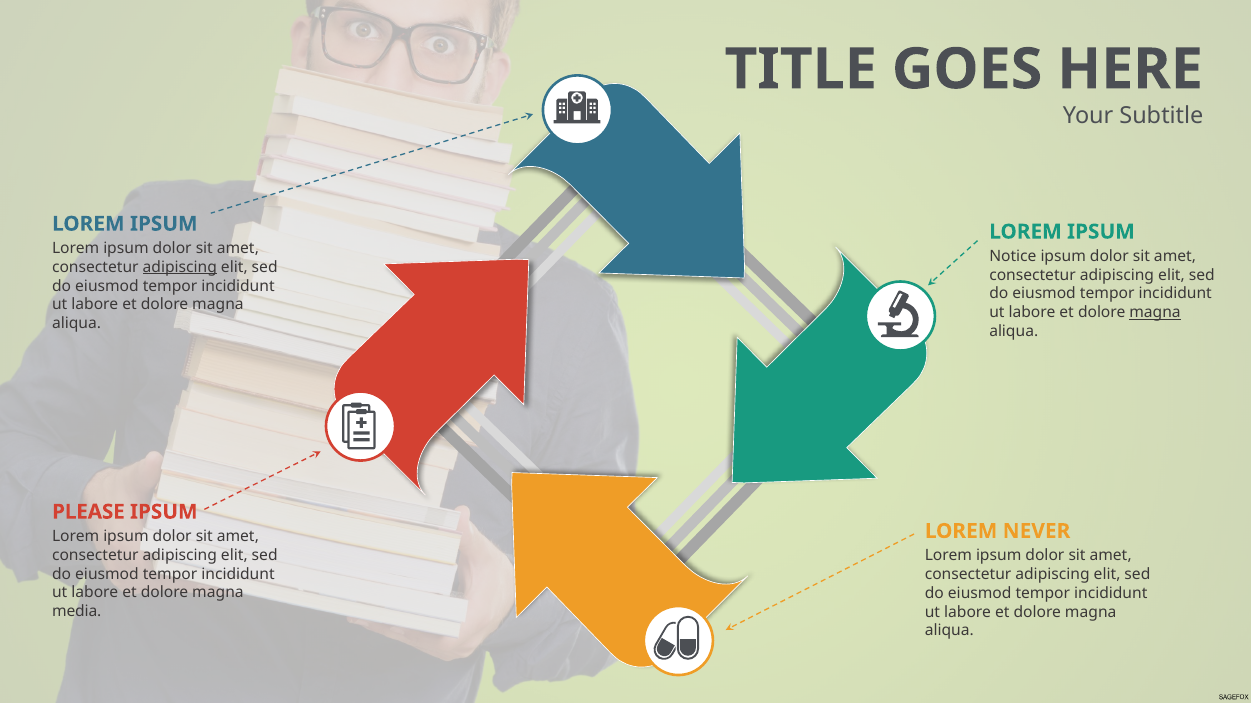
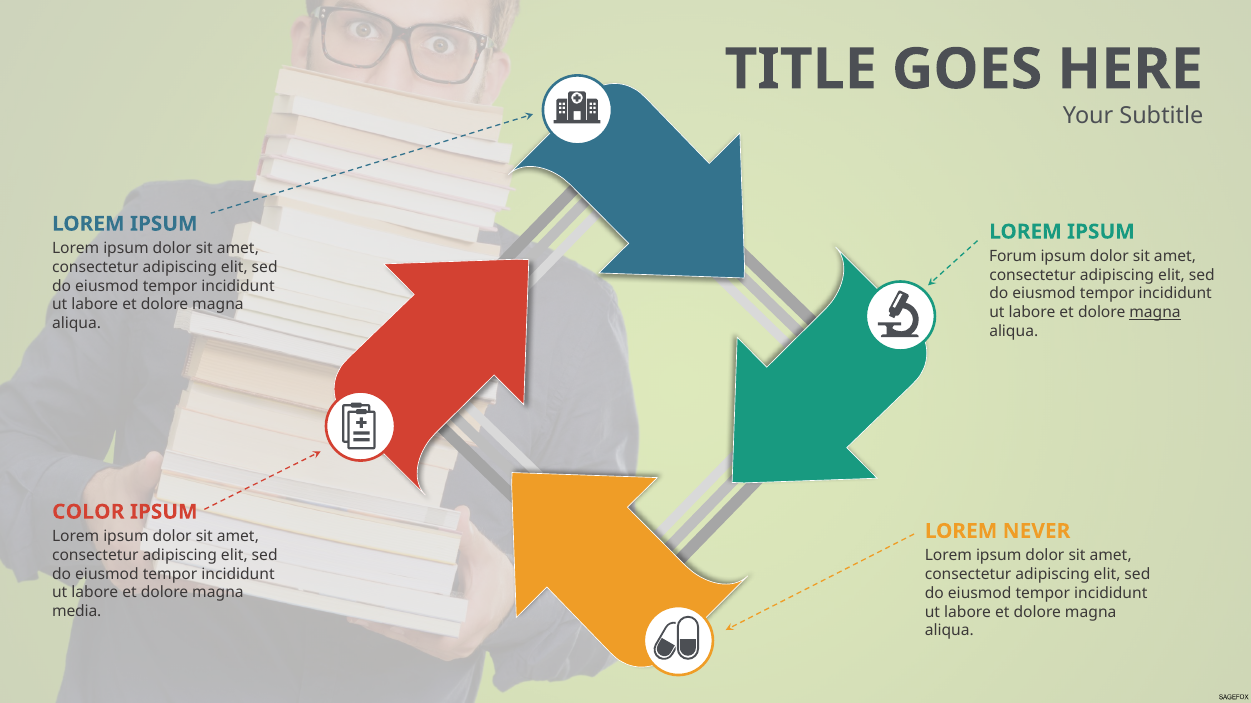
Notice: Notice -> Forum
adipiscing at (180, 267) underline: present -> none
PLEASE: PLEASE -> COLOR
